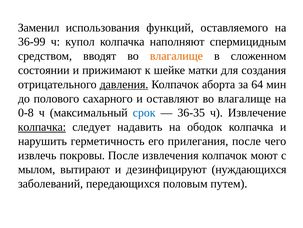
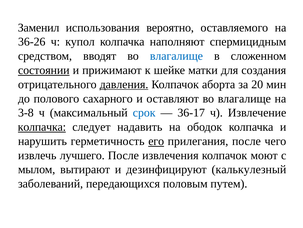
функций: функций -> вероятно
36-99: 36-99 -> 36-26
влагалище at (176, 56) colour: orange -> blue
состоянии underline: none -> present
64: 64 -> 20
0-8: 0-8 -> 3-8
36-35: 36-35 -> 36-17
его underline: none -> present
покровы: покровы -> лучшего
нуждающихся: нуждающихся -> калькулезный
